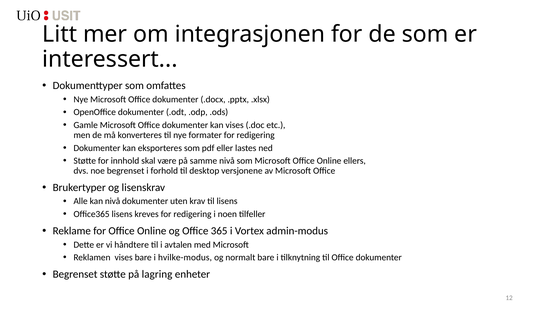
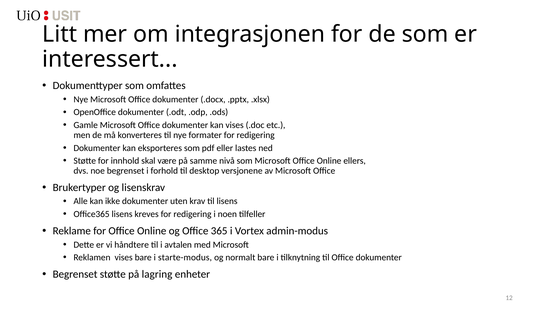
kan nivå: nivå -> ikke
hvilke-modus: hvilke-modus -> starte-modus
